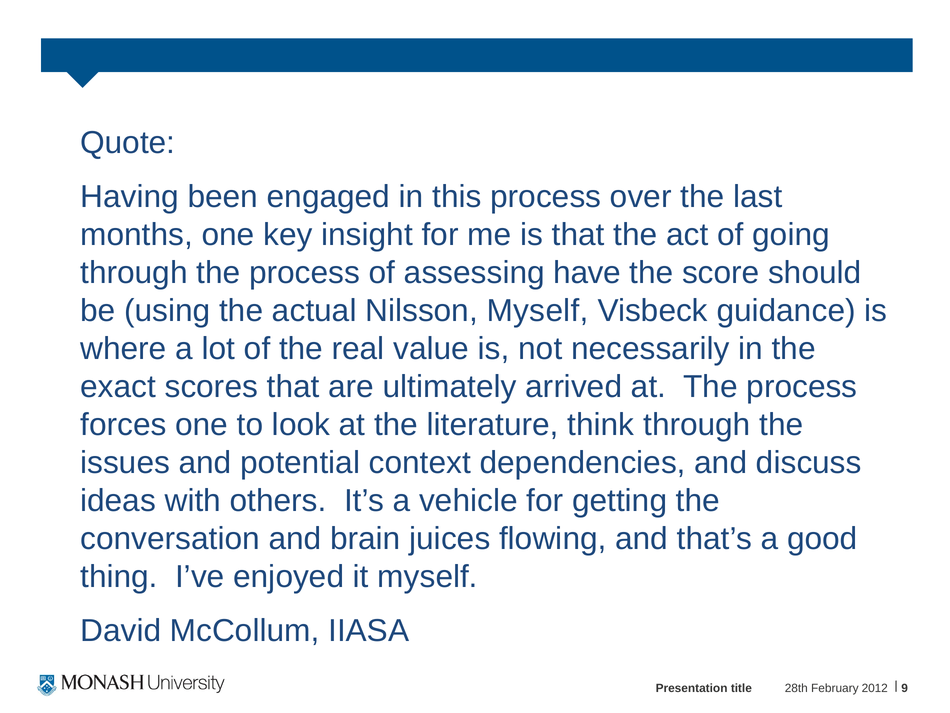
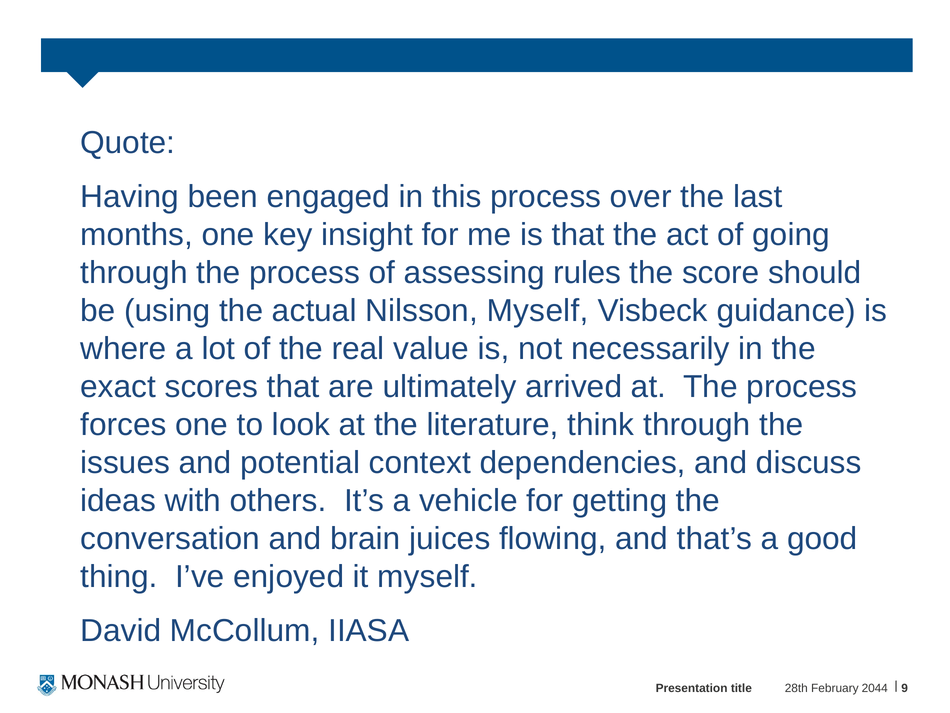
have: have -> rules
2012: 2012 -> 2044
